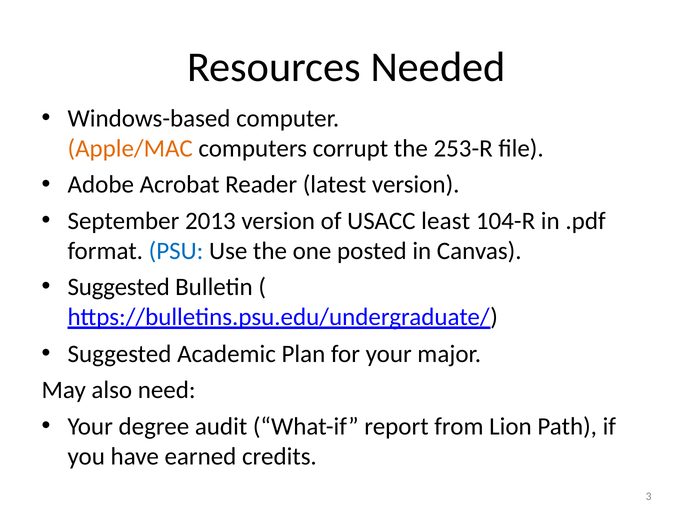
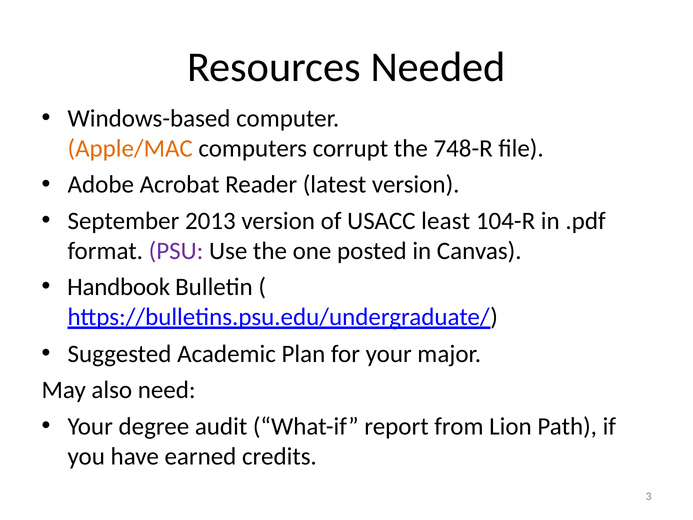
253-R: 253-R -> 748-R
PSU colour: blue -> purple
Suggested at (119, 287): Suggested -> Handbook
